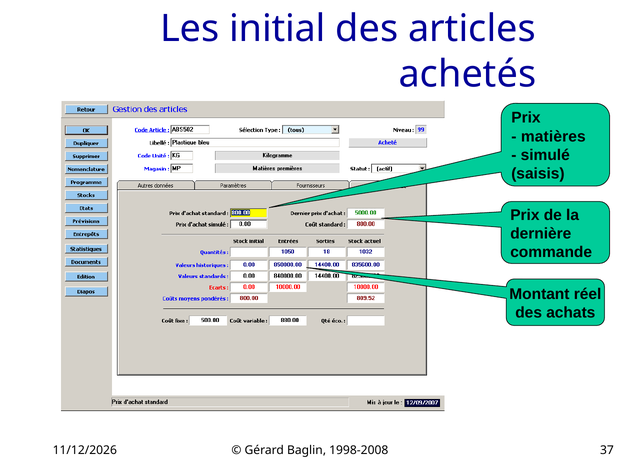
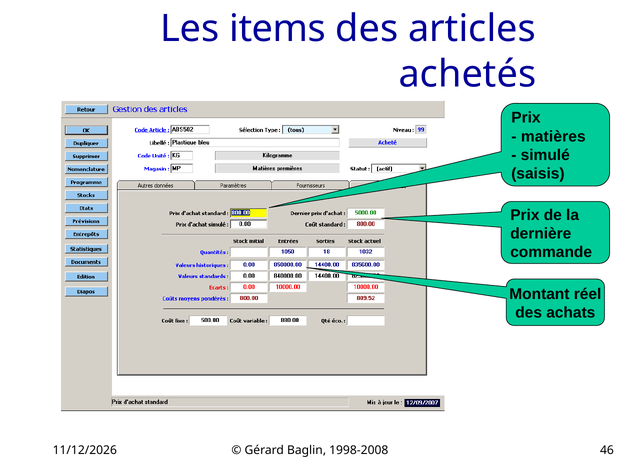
initial: initial -> items
37: 37 -> 46
